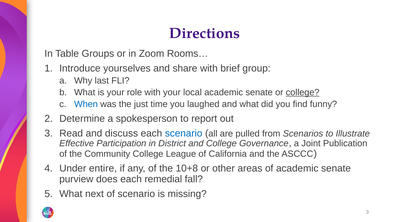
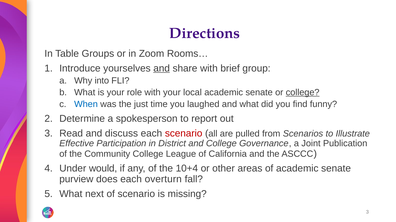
and at (162, 69) underline: none -> present
last: last -> into
scenario at (184, 134) colour: blue -> red
entire: entire -> would
10+8: 10+8 -> 10+4
remedial: remedial -> overturn
